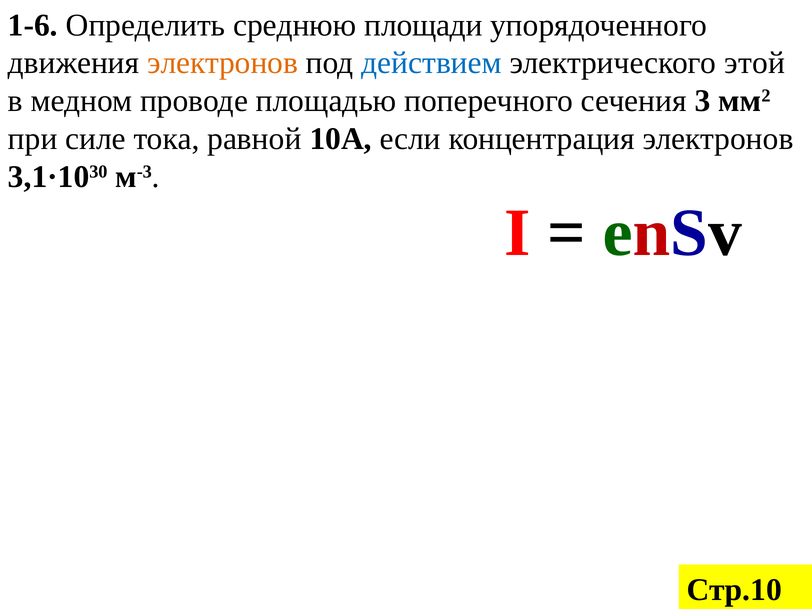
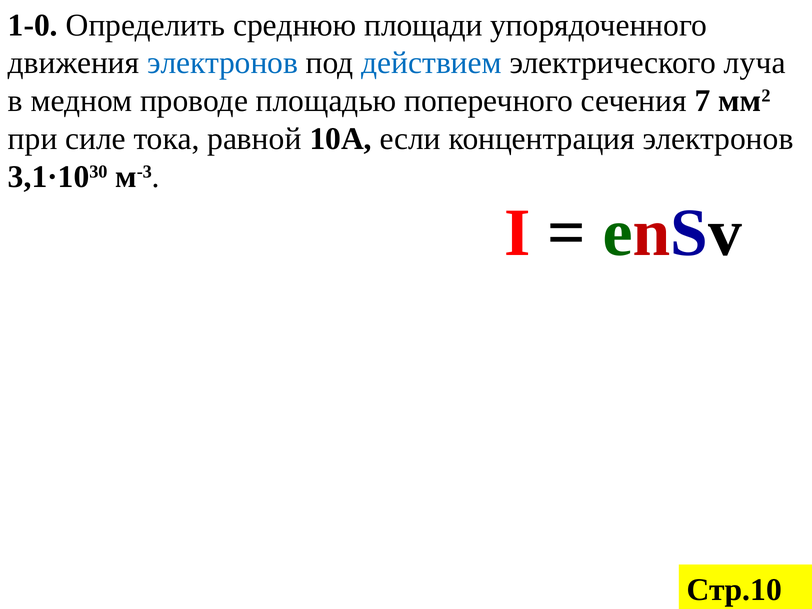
1-6: 1-6 -> 1-0
электронов at (223, 63) colour: orange -> blue
этой: этой -> луча
3: 3 -> 7
